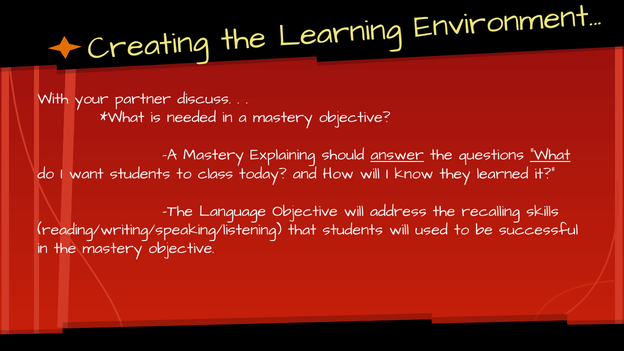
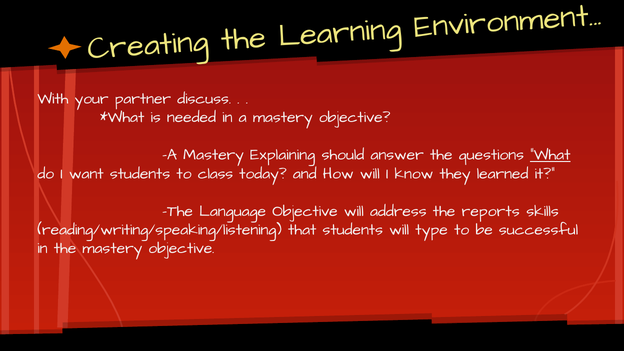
answer underline: present -> none
recalling: recalling -> reports
used: used -> type
